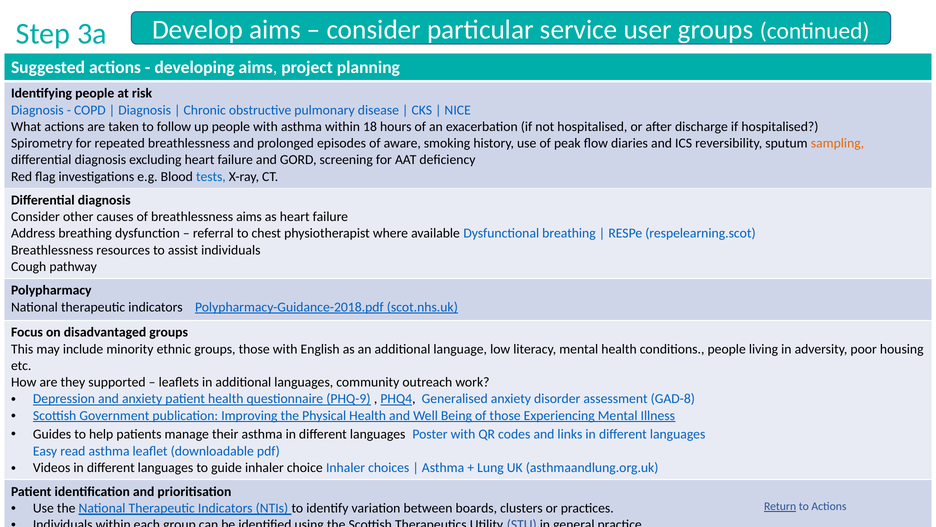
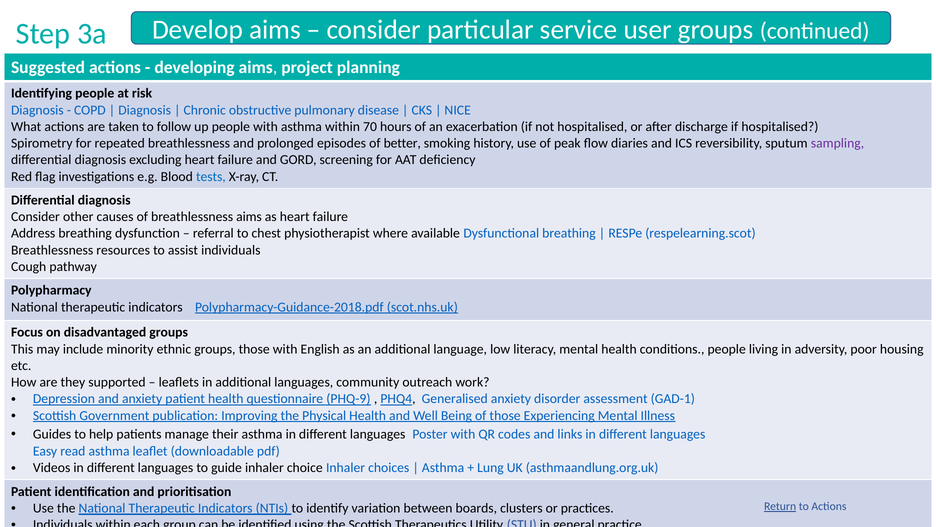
18: 18 -> 70
aware: aware -> better
sampling colour: orange -> purple
GAD-8: GAD-8 -> GAD-1
